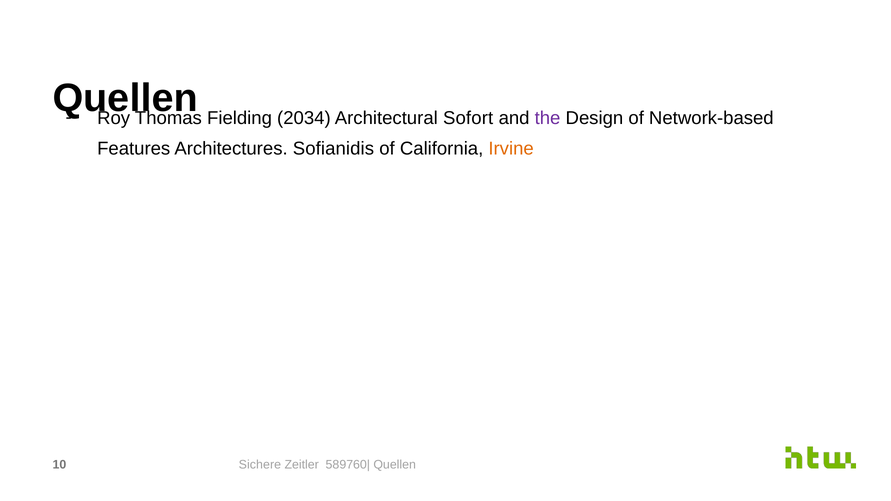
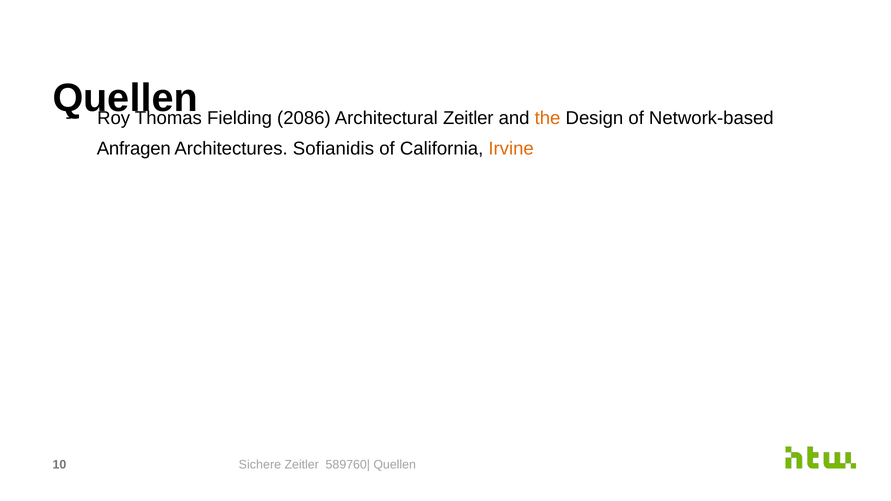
2034: 2034 -> 2086
Architectural Sofort: Sofort -> Zeitler
the colour: purple -> orange
Features: Features -> Anfragen
